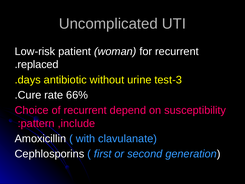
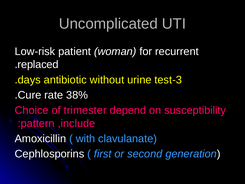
66%: 66% -> 38%
of recurrent: recurrent -> trimester
